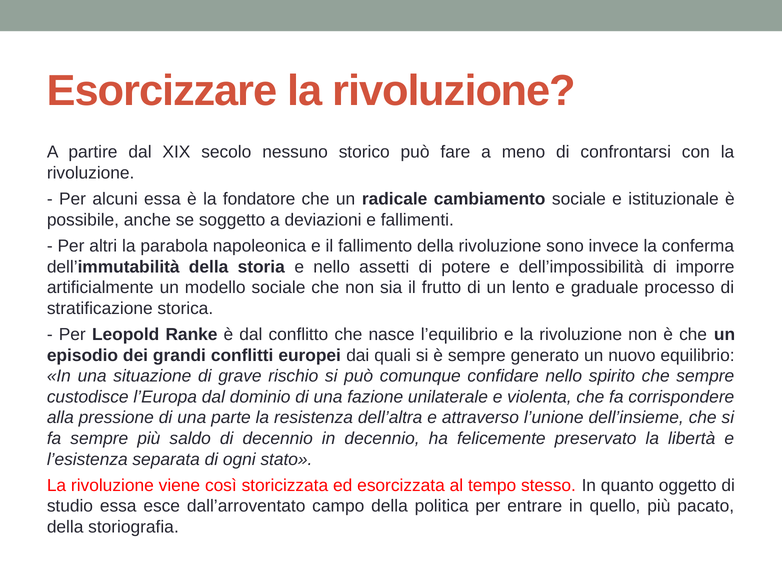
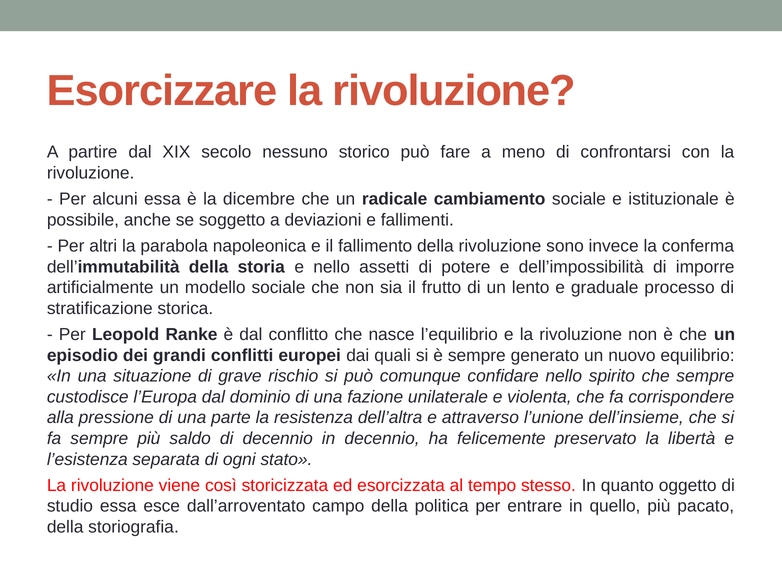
fondatore: fondatore -> dicembre
